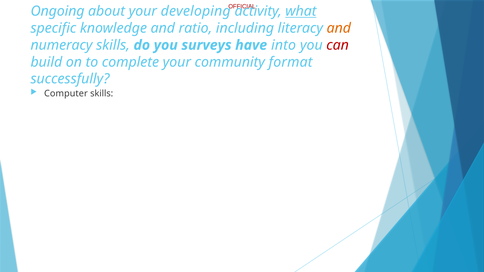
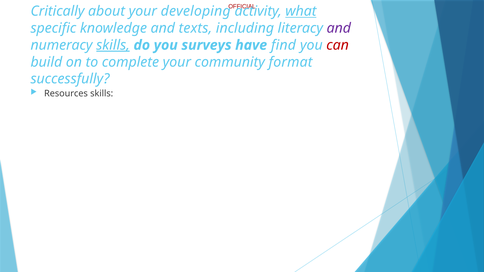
Ongoing: Ongoing -> Critically
ratio: ratio -> texts
and at (339, 28) colour: orange -> purple
skills at (113, 45) underline: none -> present
into: into -> find
Computer: Computer -> Resources
